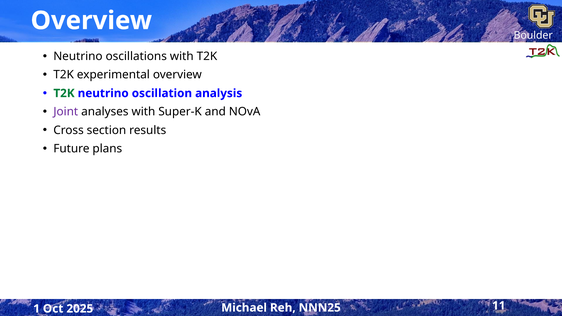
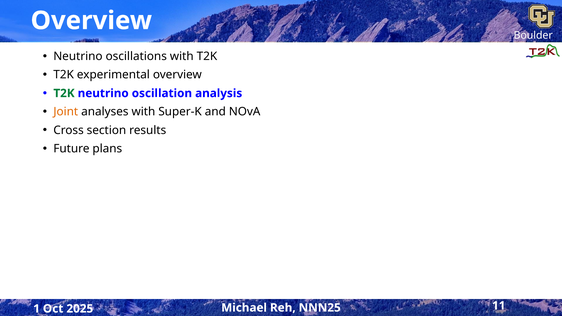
Joint colour: purple -> orange
